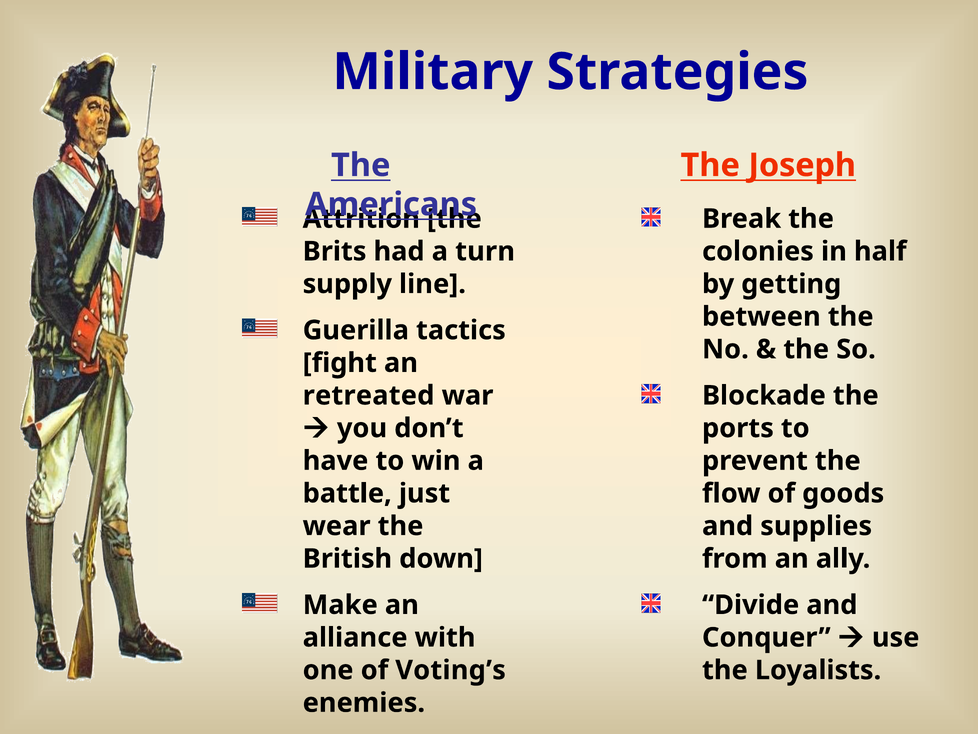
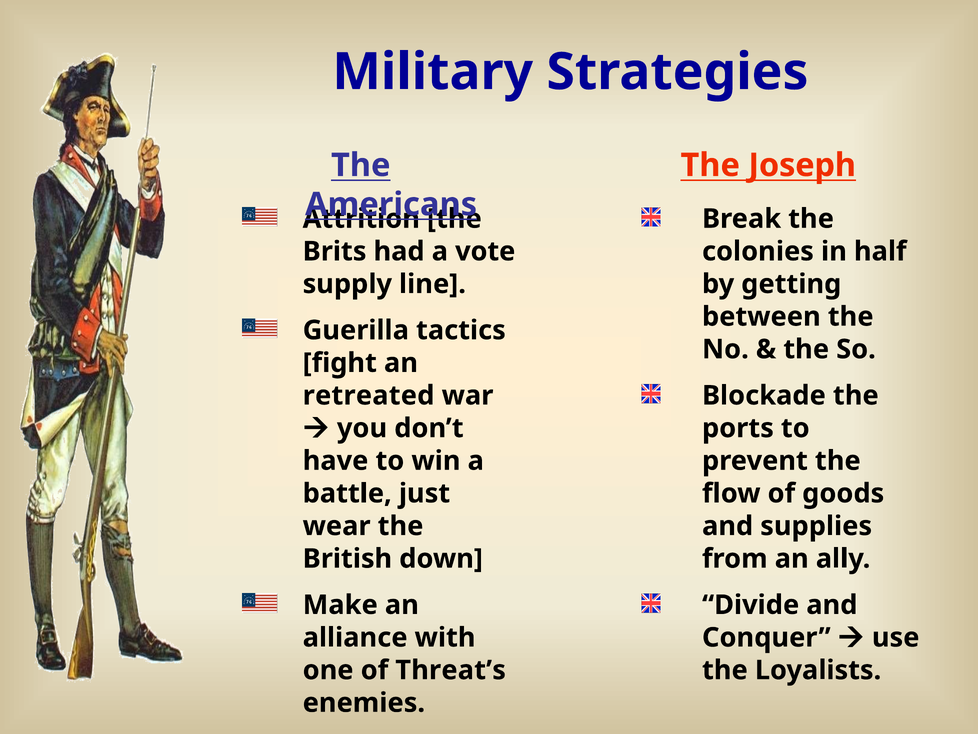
turn: turn -> vote
Voting’s: Voting’s -> Threat’s
